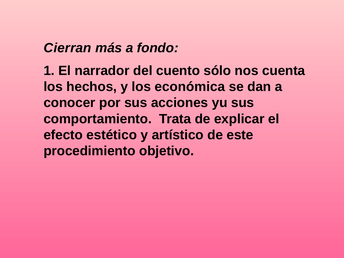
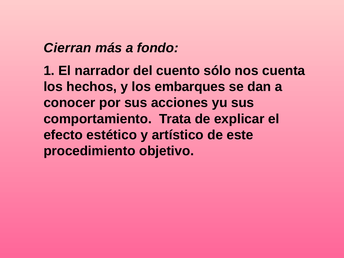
económica: económica -> embarques
